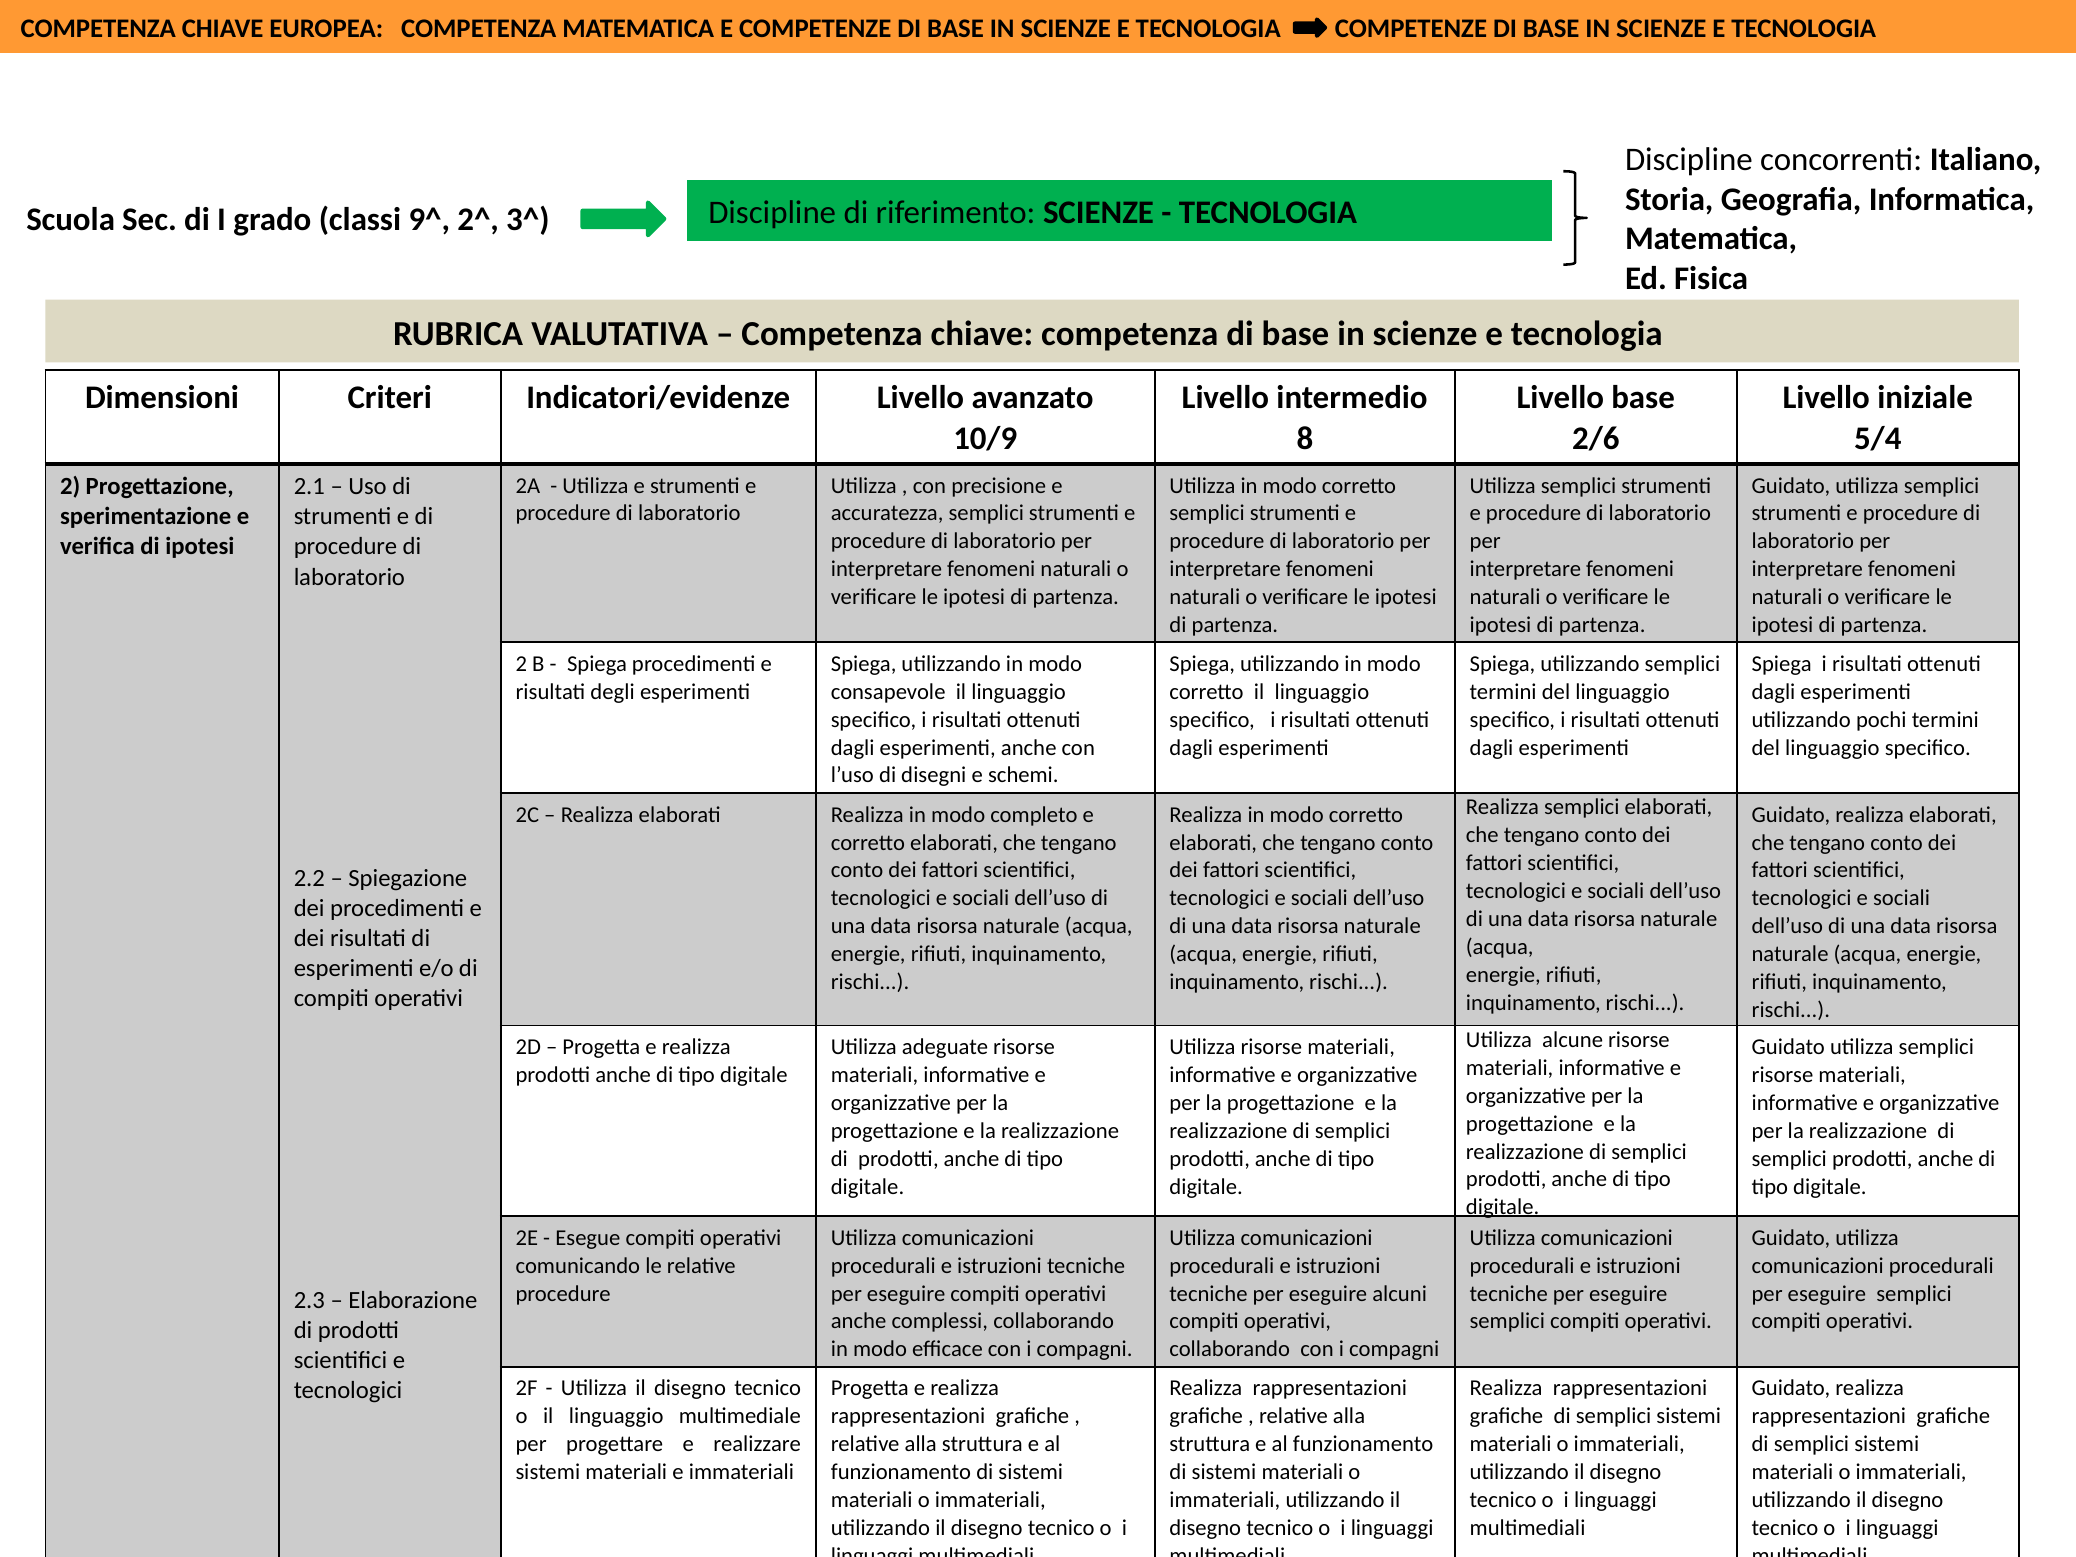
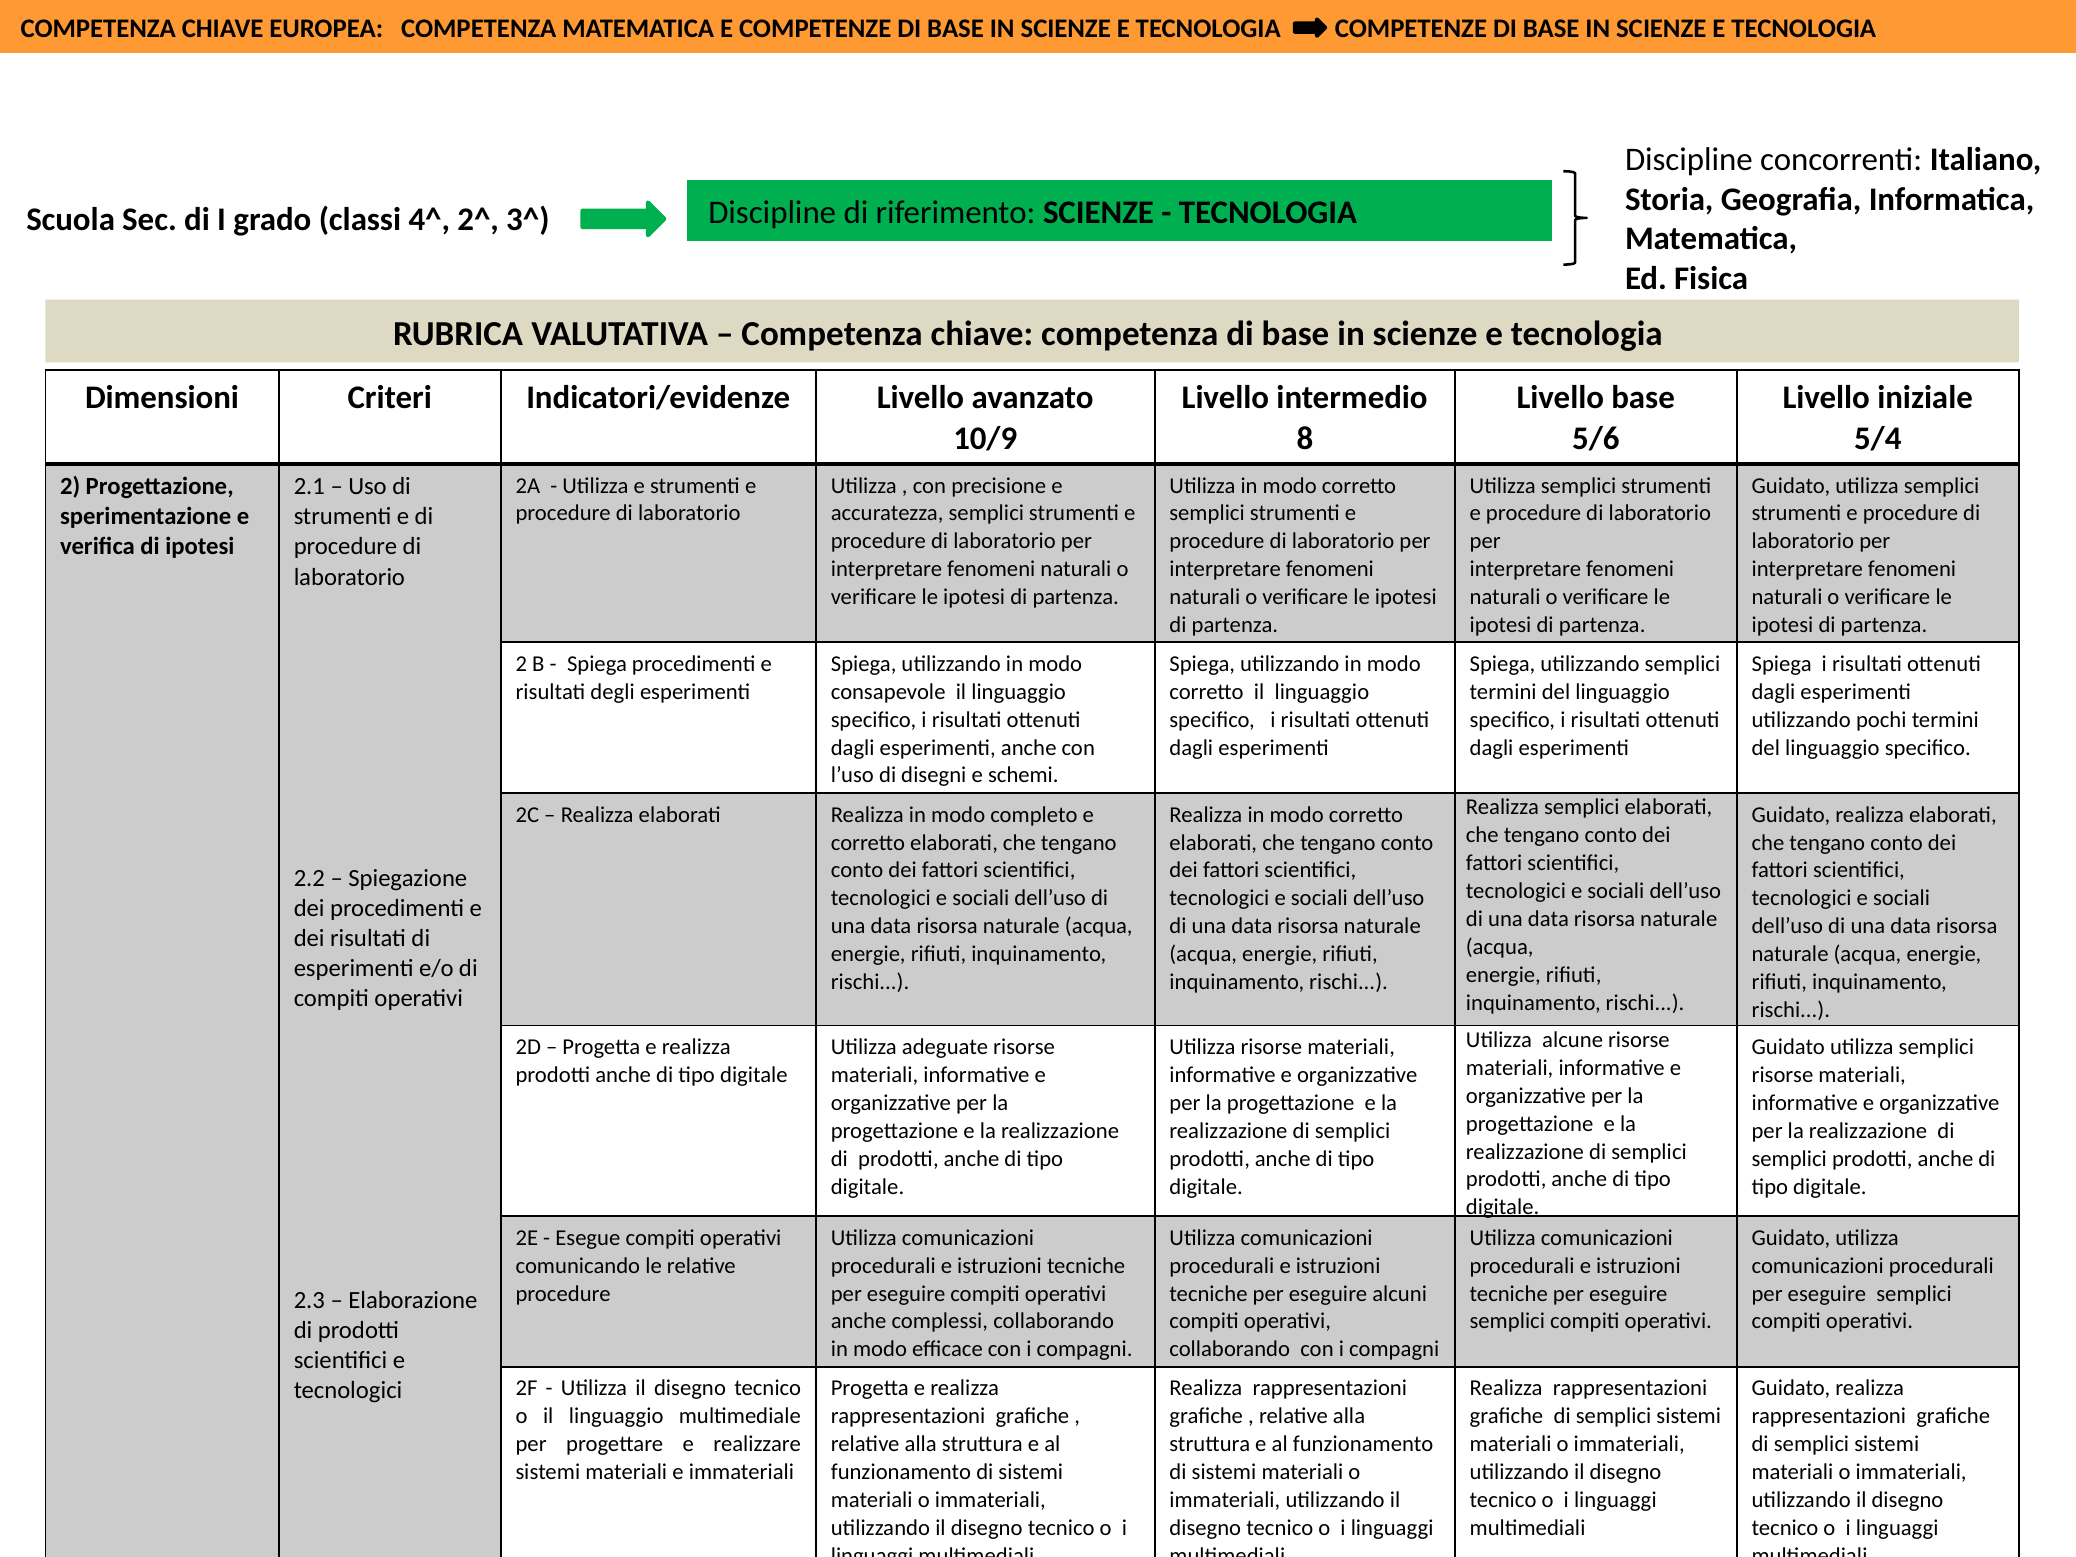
9^: 9^ -> 4^
2/6: 2/6 -> 5/6
